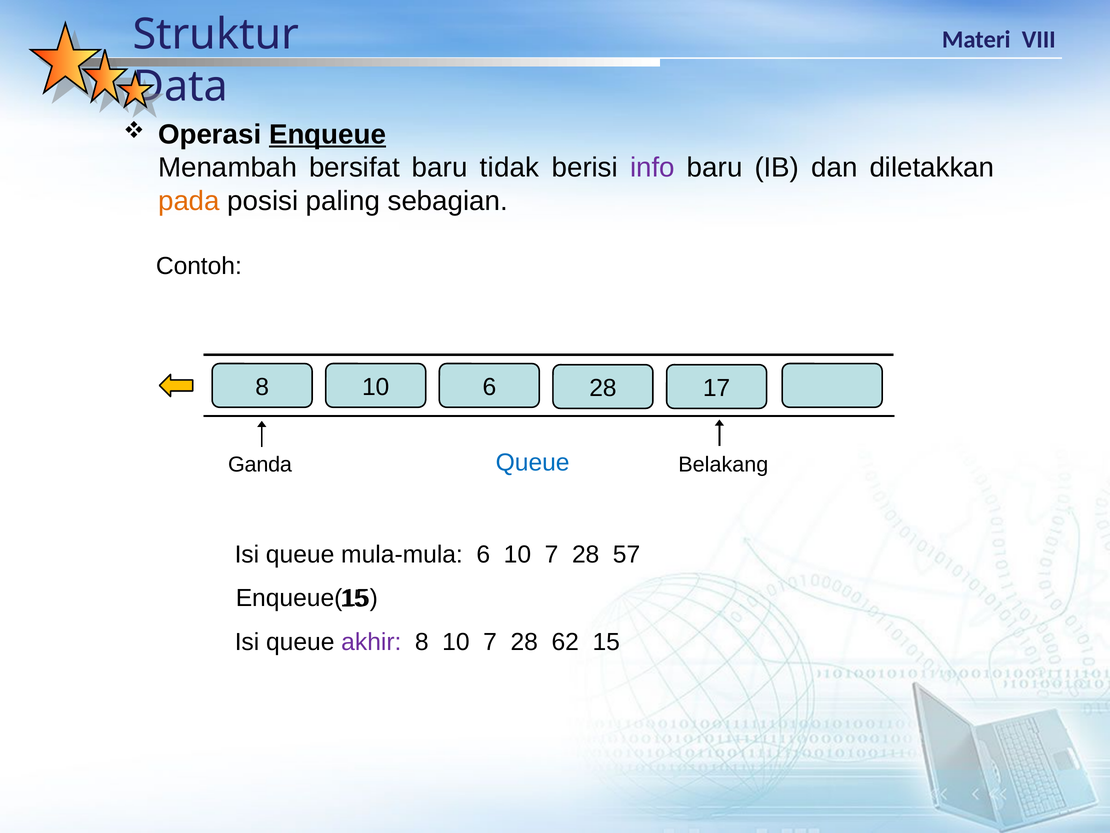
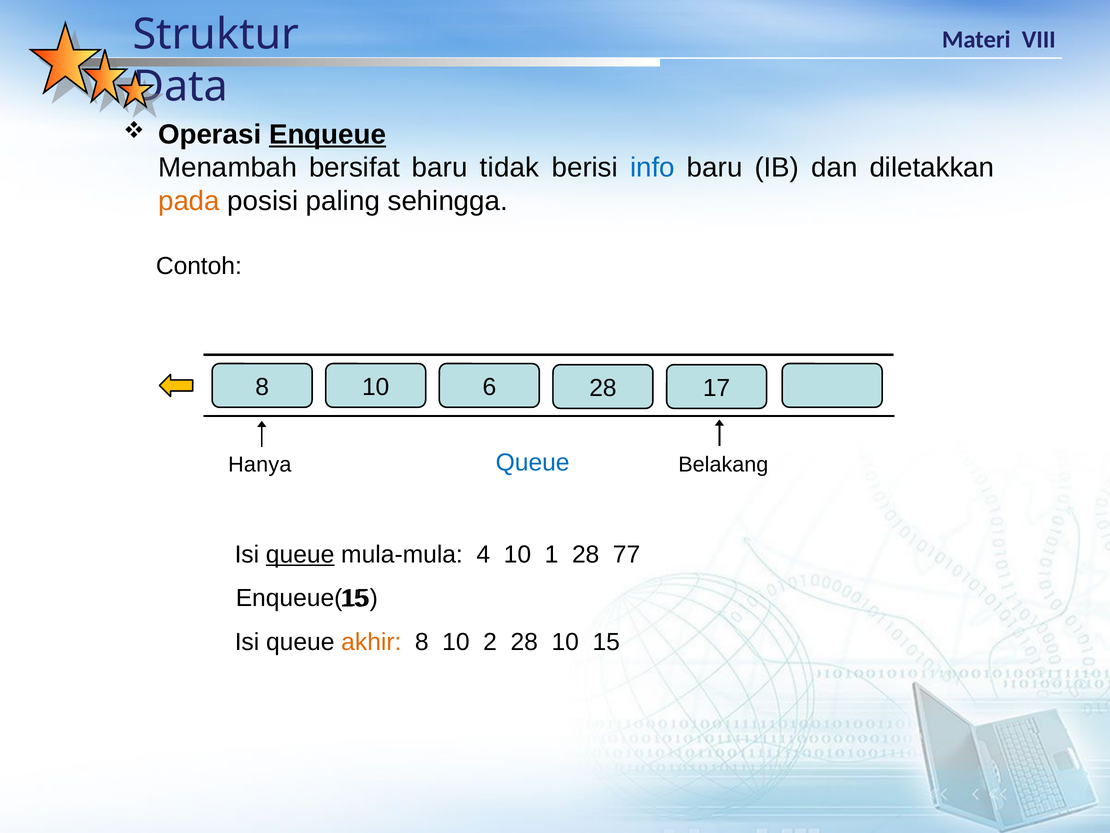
info colour: purple -> blue
sebagian: sebagian -> sehingga
Ganda: Ganda -> Hanya
queue at (300, 554) underline: none -> present
mula-mula 6: 6 -> 4
7 at (552, 554): 7 -> 1
57: 57 -> 77
akhir colour: purple -> orange
8 10 7: 7 -> 2
28 62: 62 -> 10
